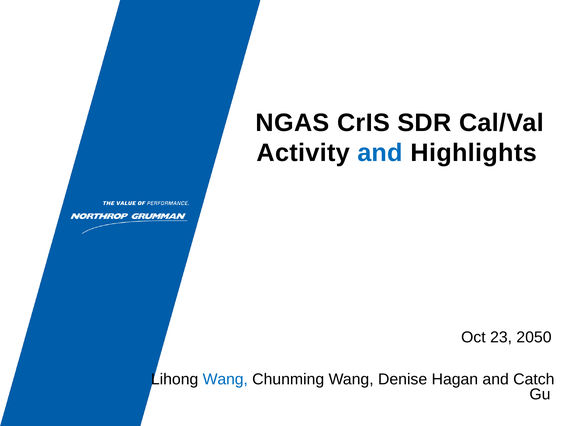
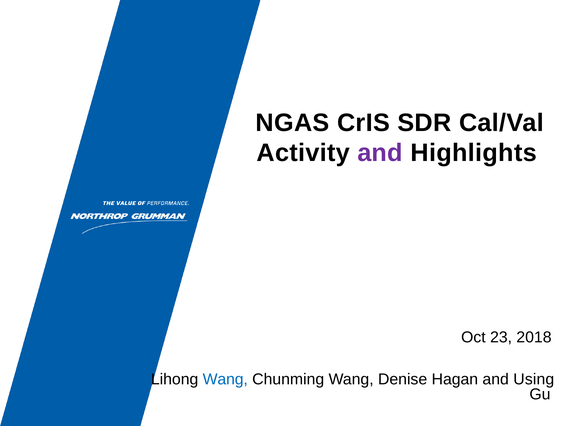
and at (380, 153) colour: blue -> purple
2050: 2050 -> 2018
Catch: Catch -> Using
